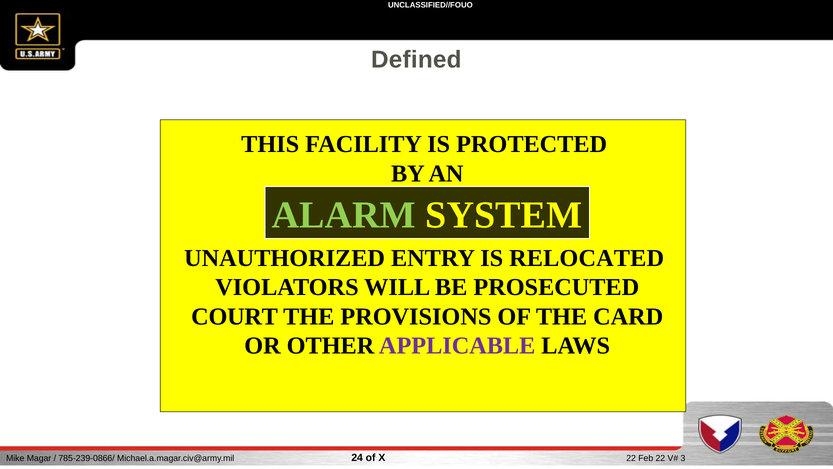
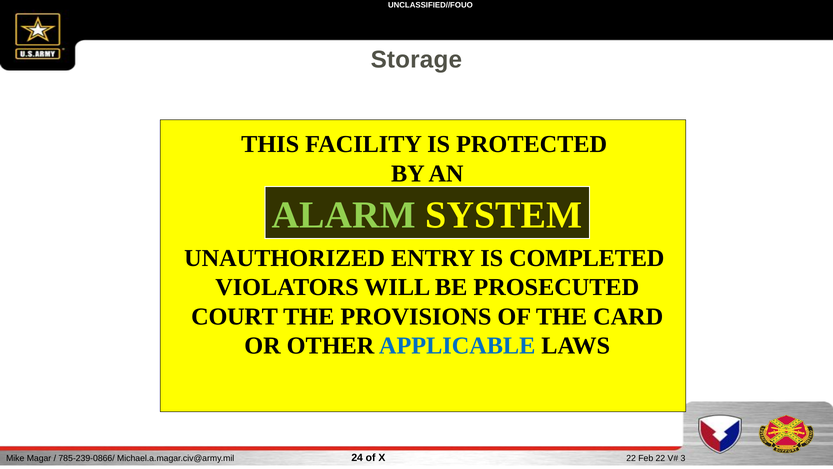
Defined: Defined -> Storage
RELOCATED: RELOCATED -> COMPLETED
APPLICABLE colour: purple -> blue
